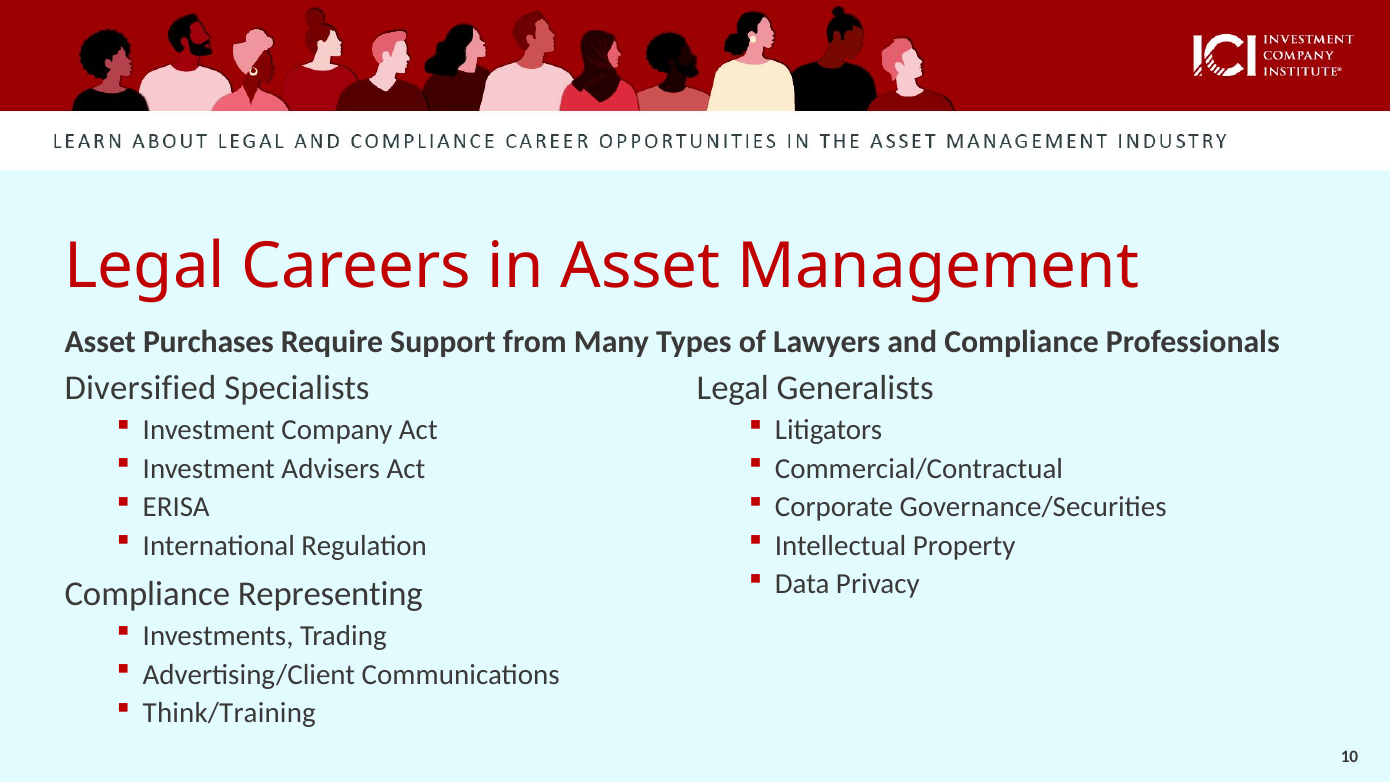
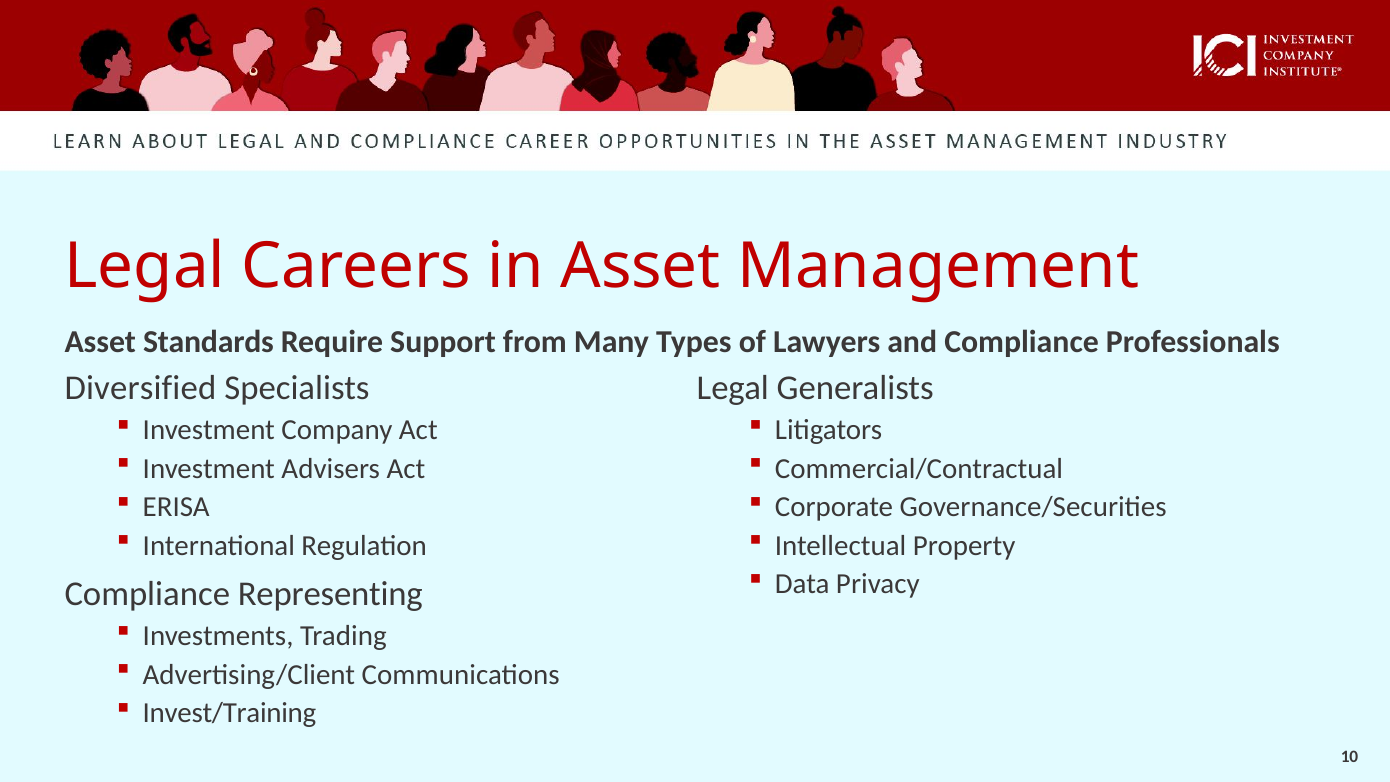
Purchases: Purchases -> Standards
Think/Training: Think/Training -> Invest/Training
